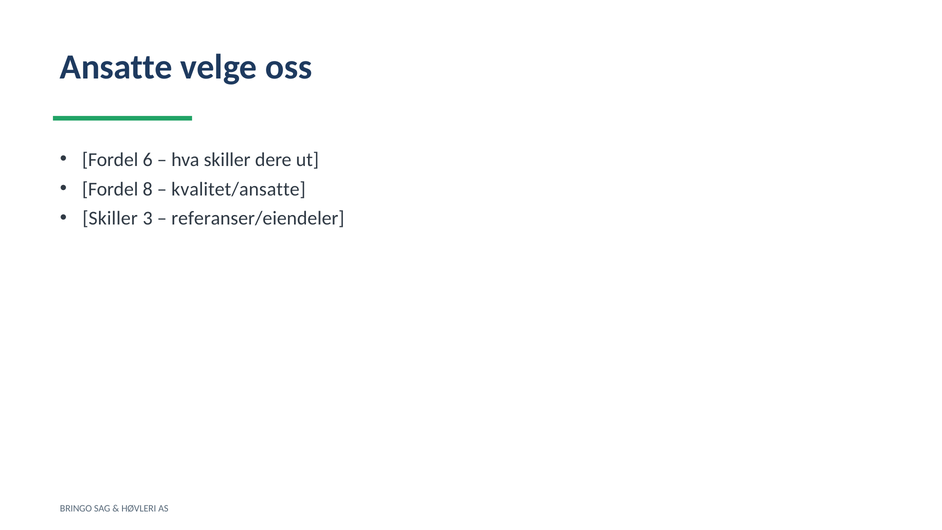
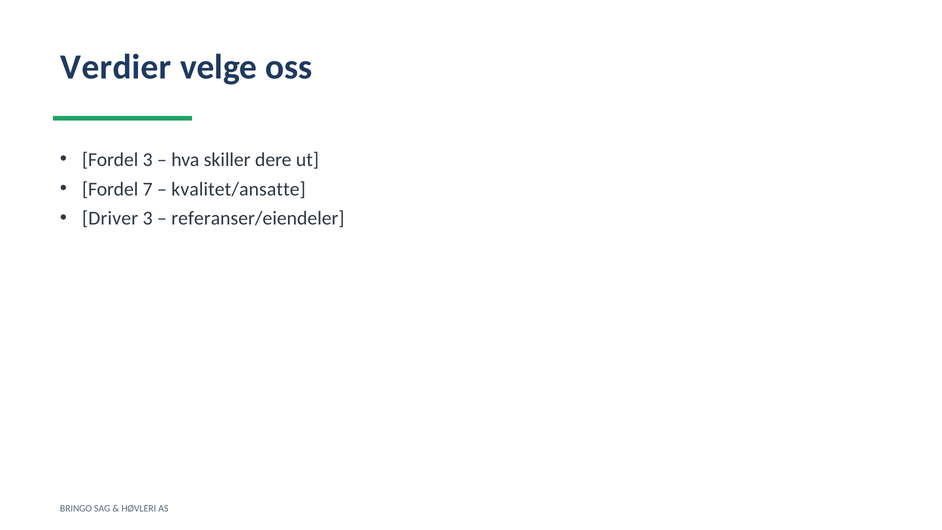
Ansatte: Ansatte -> Verdier
Fordel 6: 6 -> 3
8: 8 -> 7
Skiller at (110, 218): Skiller -> Driver
